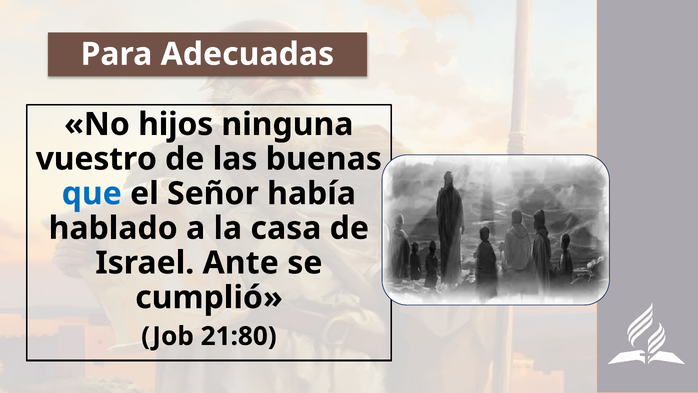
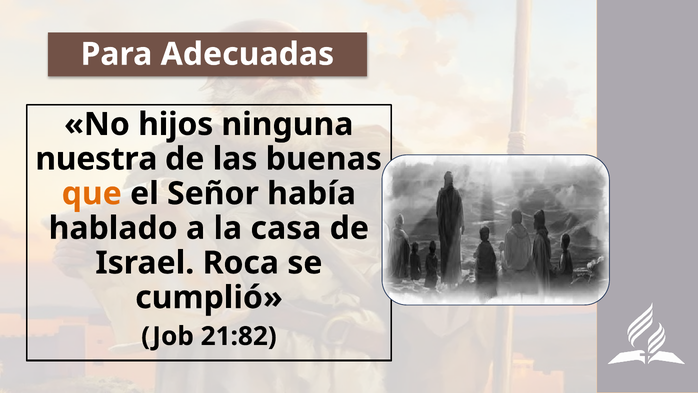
vuestro: vuestro -> nuestra
que colour: blue -> orange
Ante: Ante -> Roca
21:80: 21:80 -> 21:82
